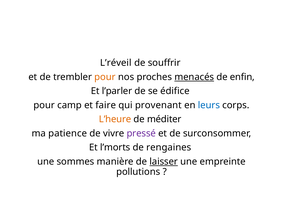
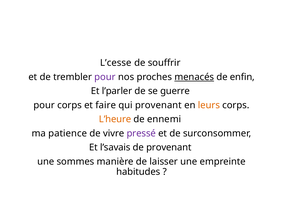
L’réveil: L’réveil -> L’cesse
pour at (105, 77) colour: orange -> purple
édifice: édifice -> guerre
pour camp: camp -> corps
leurs colour: blue -> orange
méditer: méditer -> ennemi
l’morts: l’morts -> l’savais
de rengaines: rengaines -> provenant
laisser underline: present -> none
pollutions: pollutions -> habitudes
